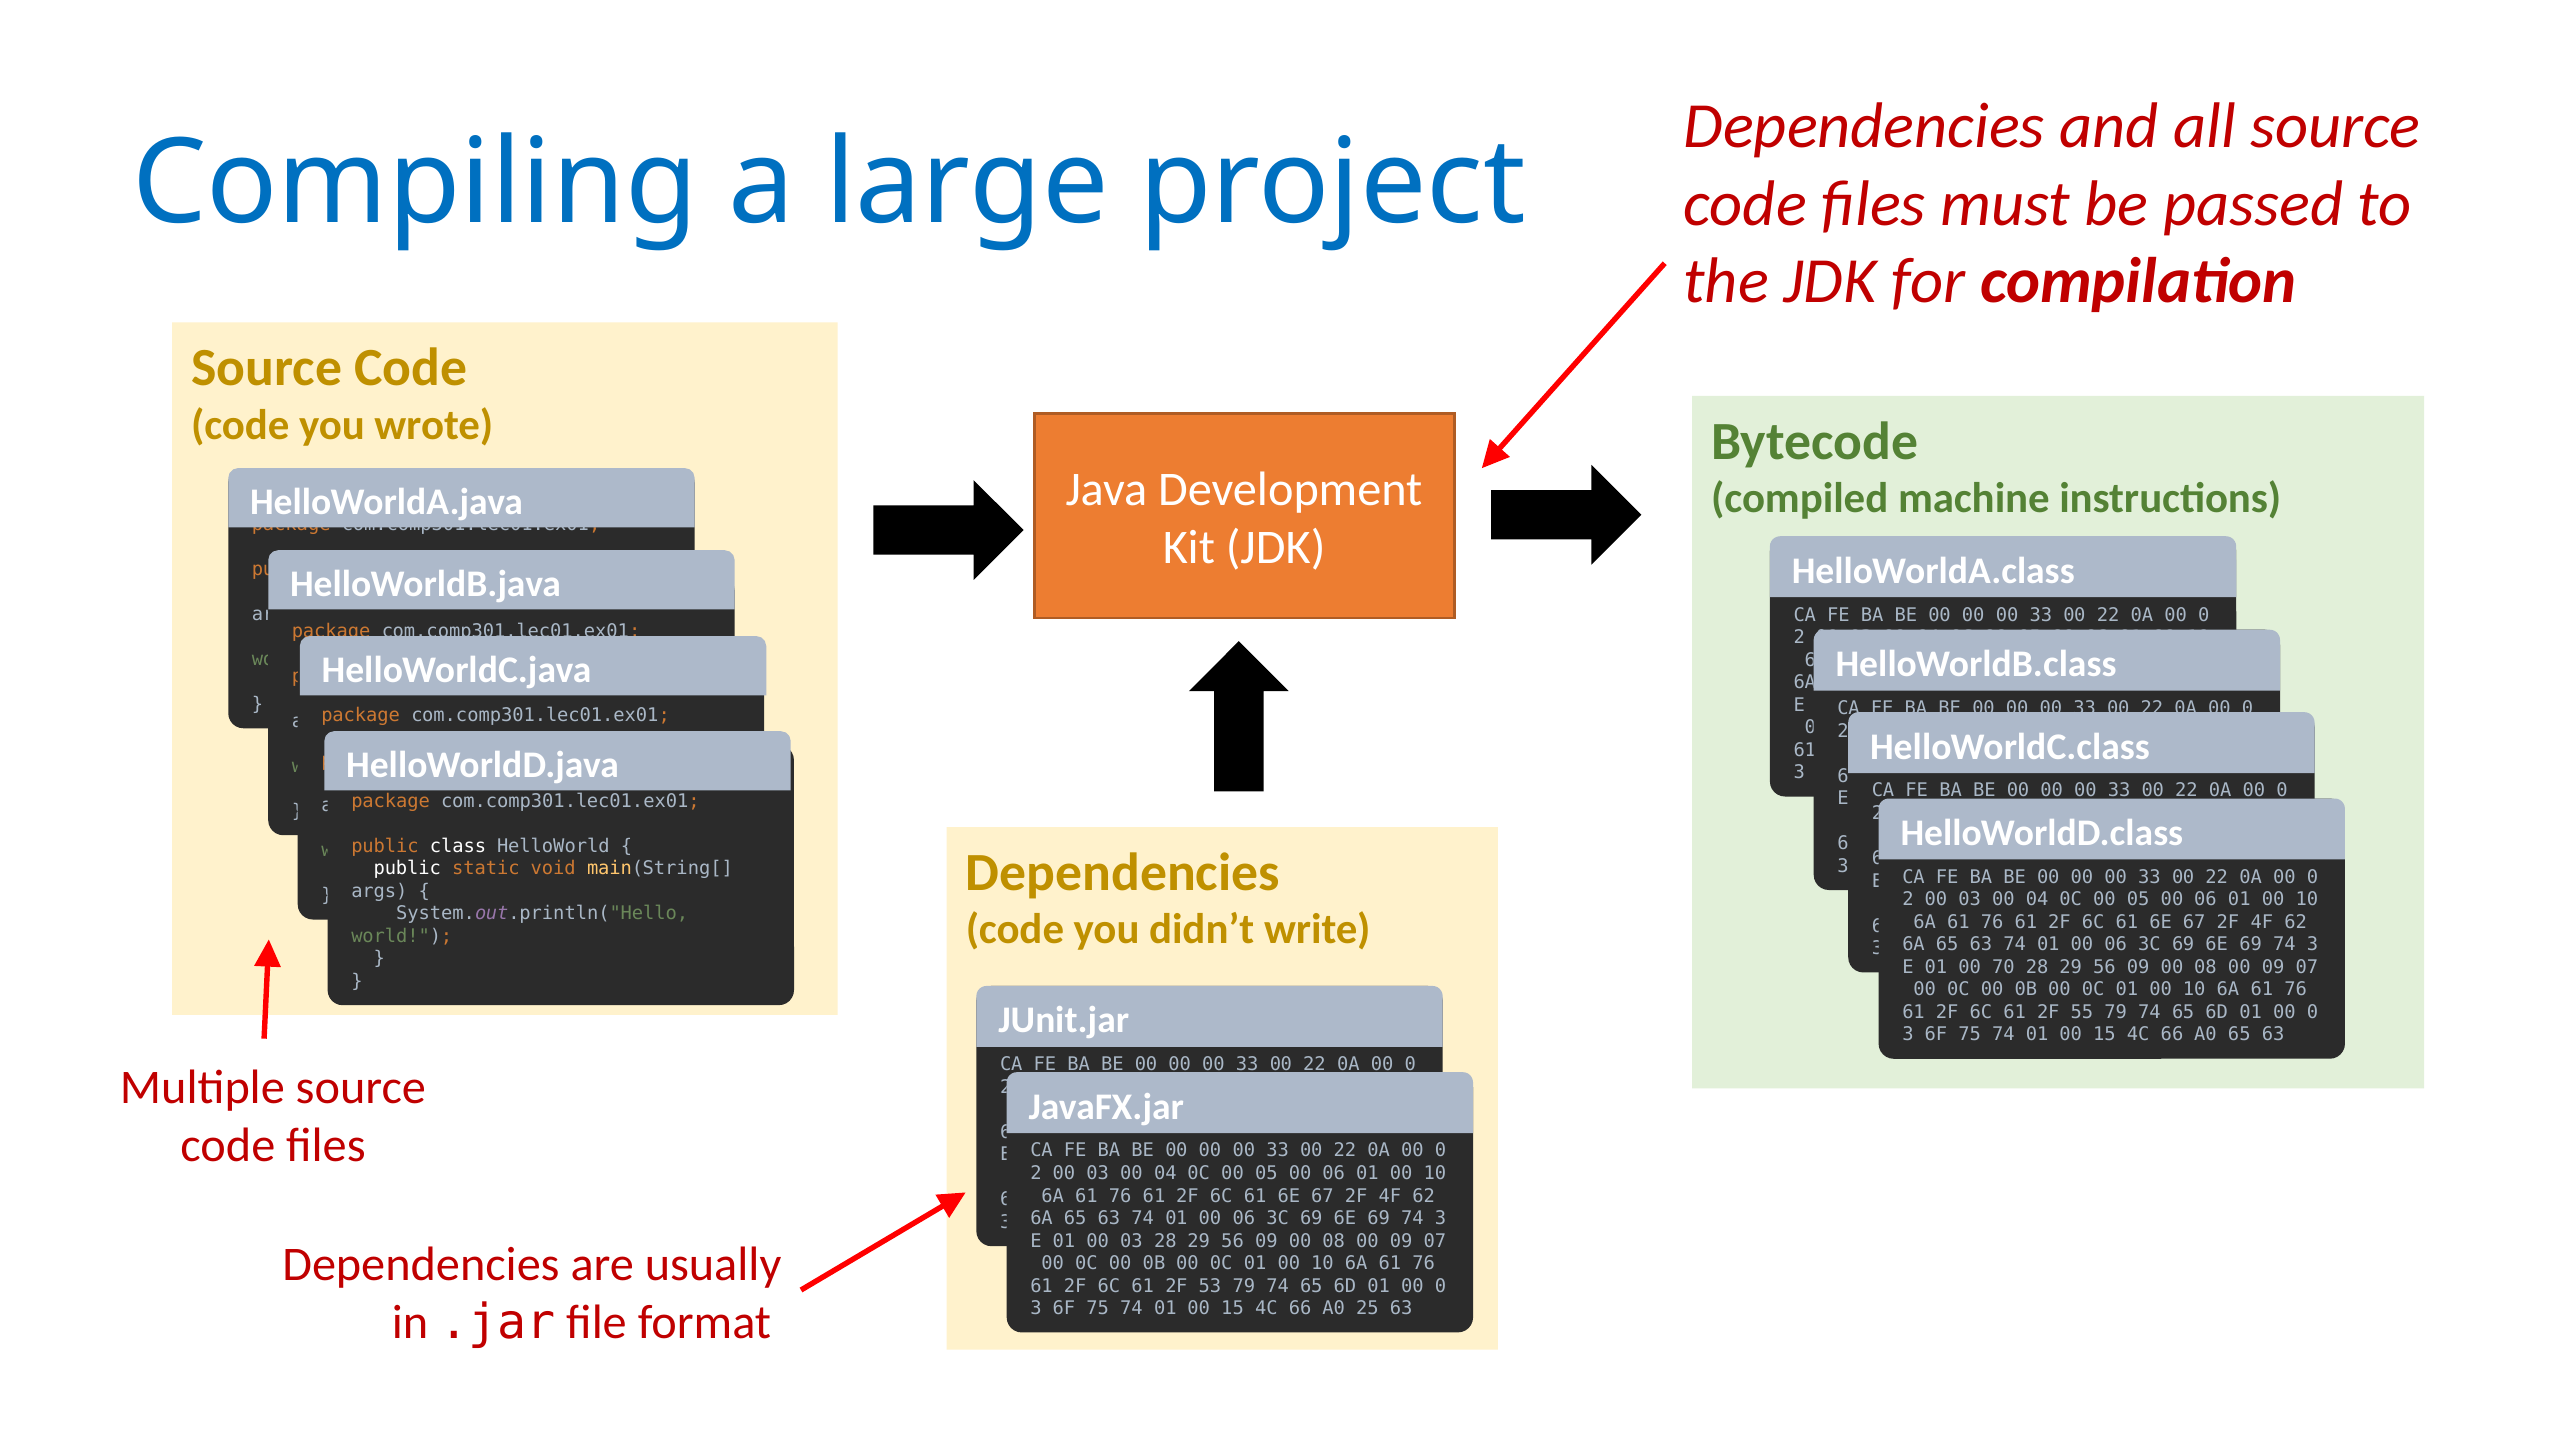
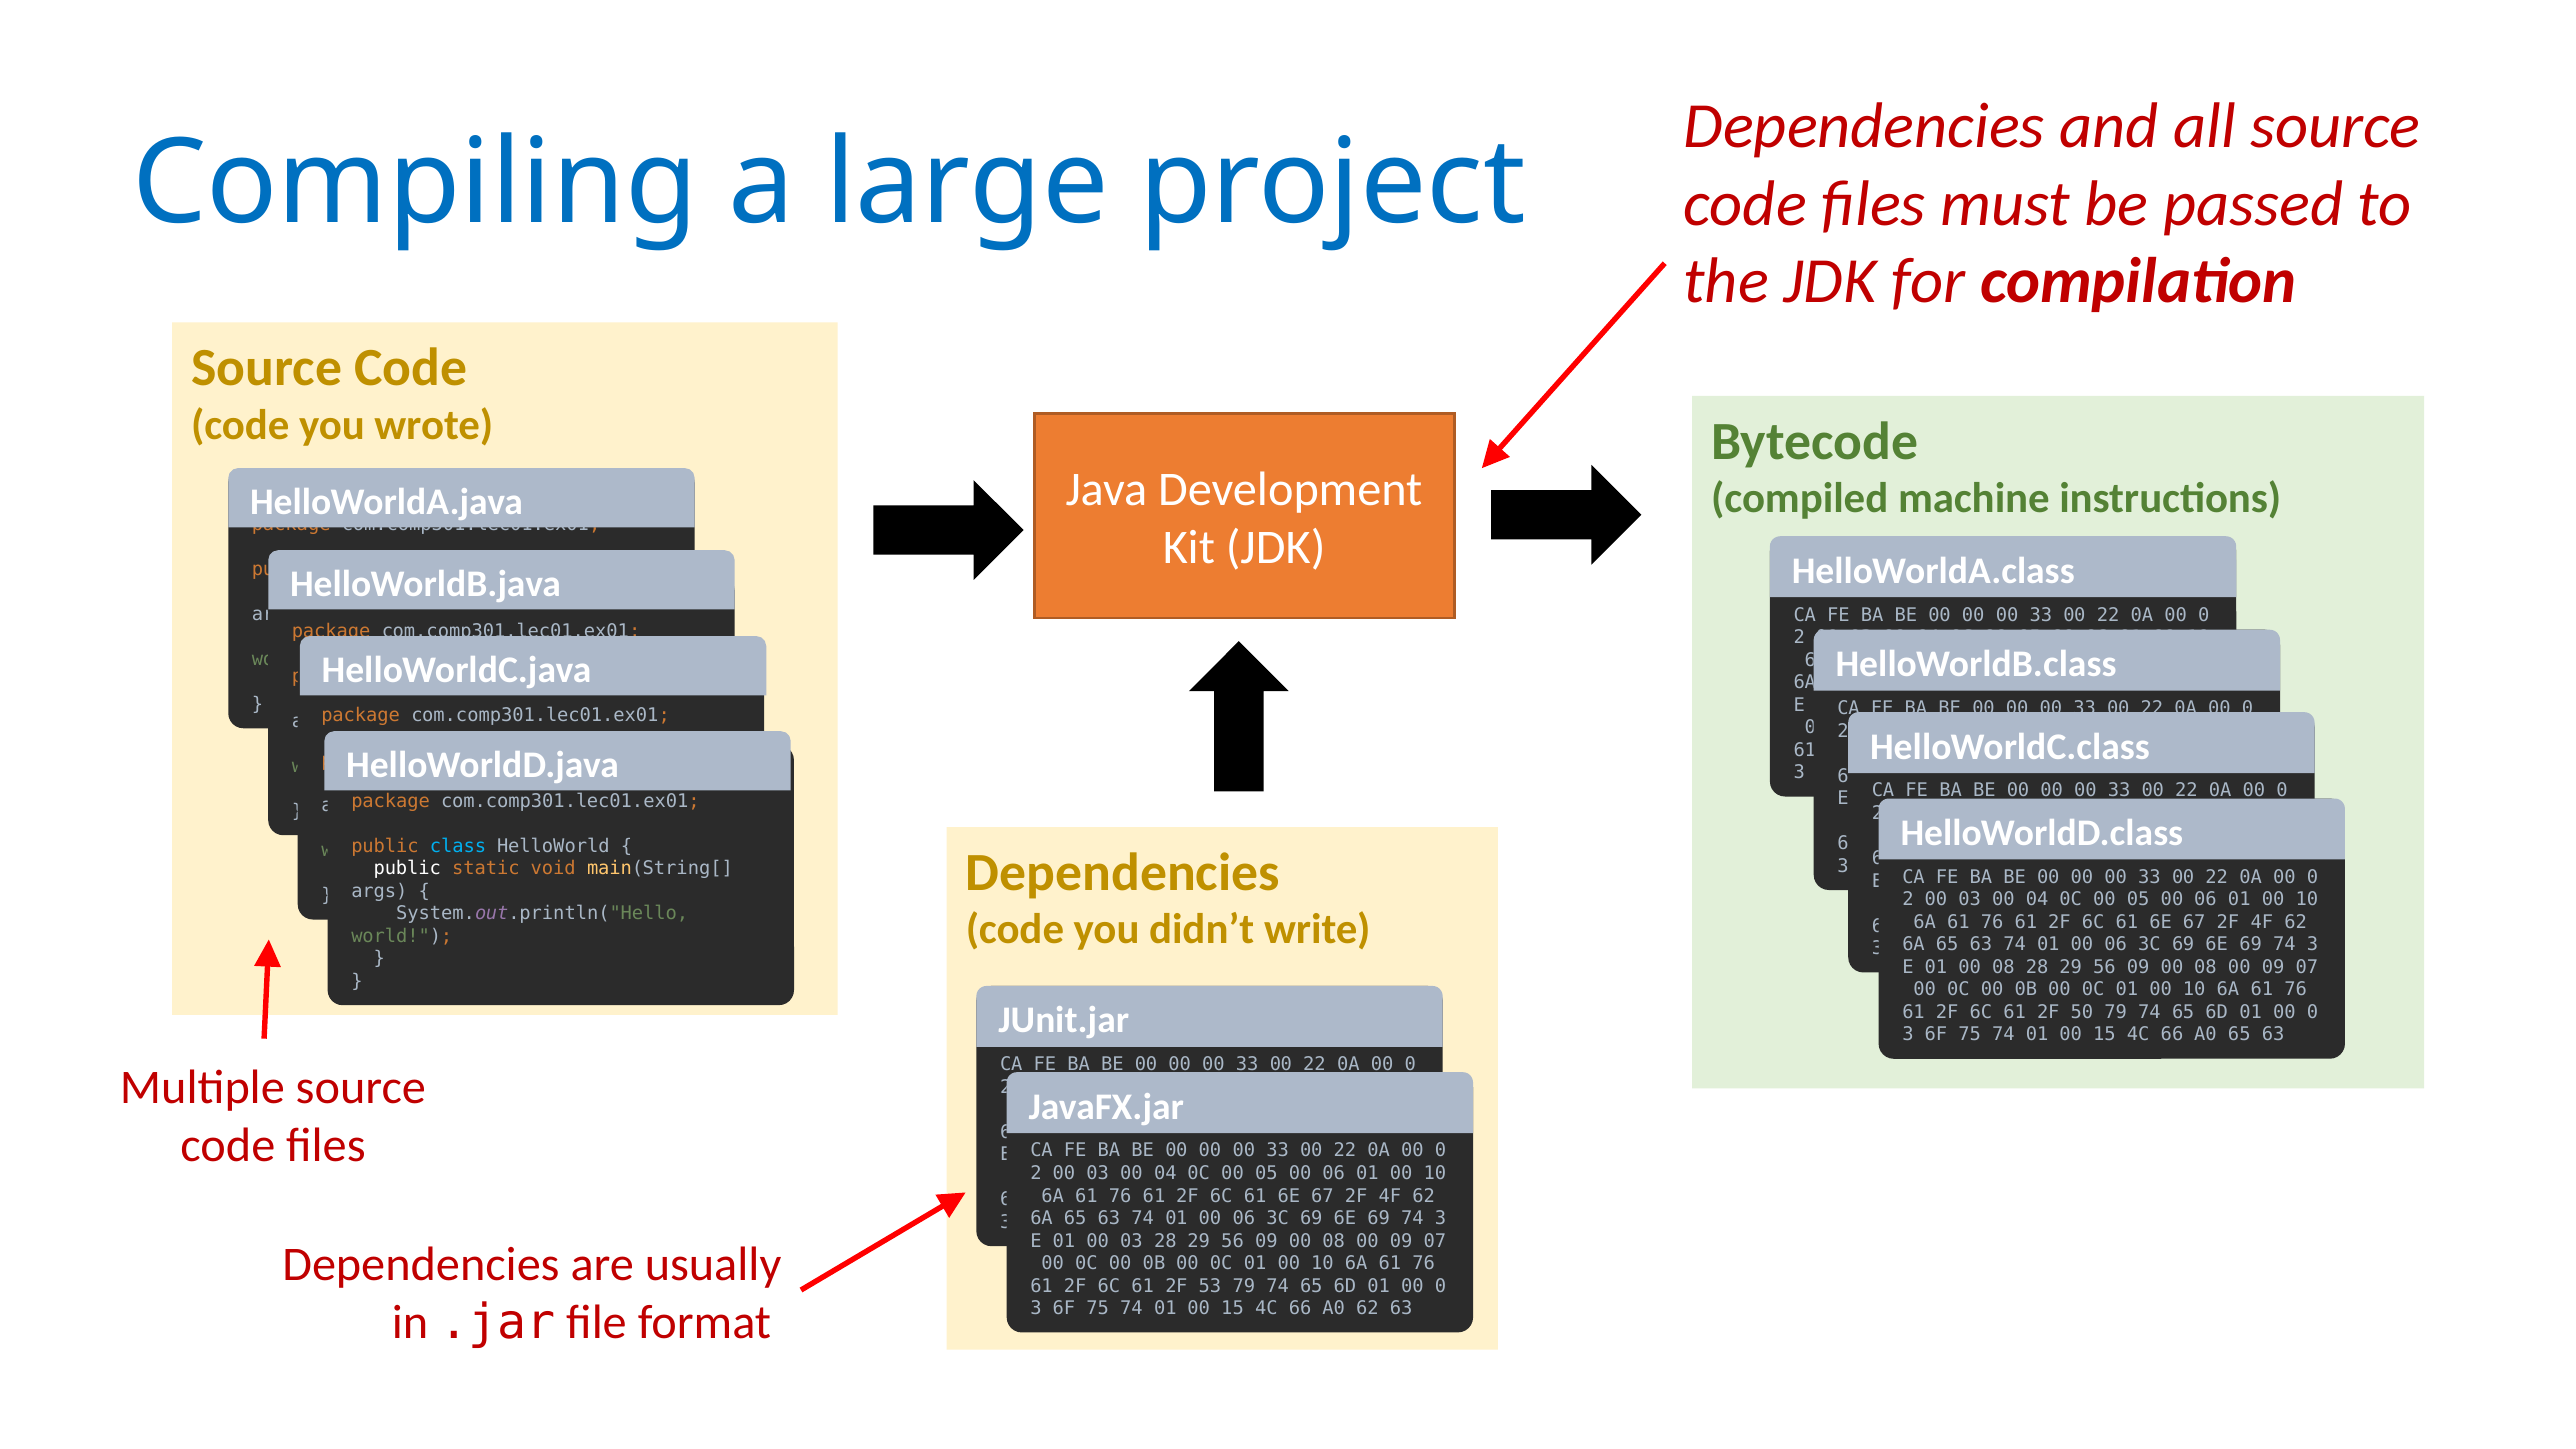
class at (458, 846) colour: white -> light blue
01 00 70: 70 -> 08
55: 55 -> 50
A0 25: 25 -> 62
